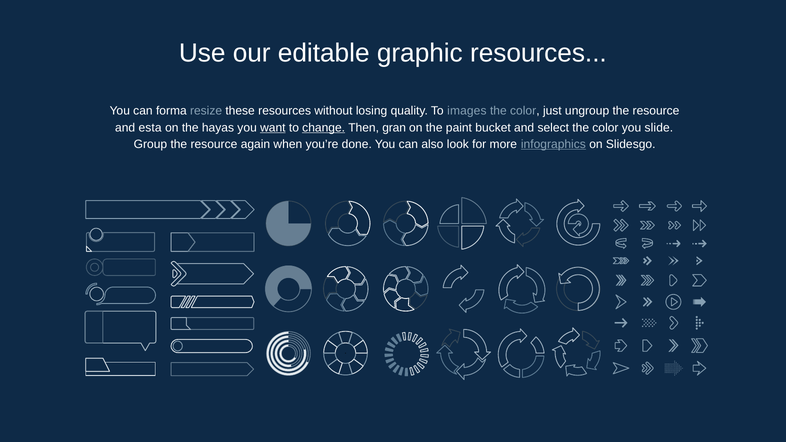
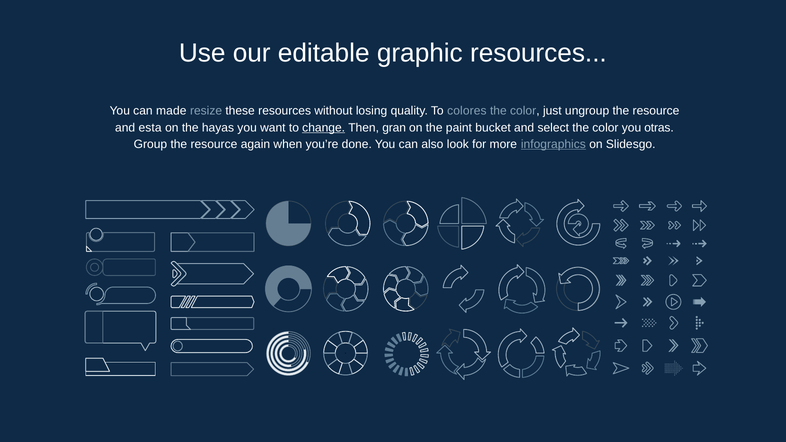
forma: forma -> made
images: images -> colores
want underline: present -> none
slide: slide -> otras
